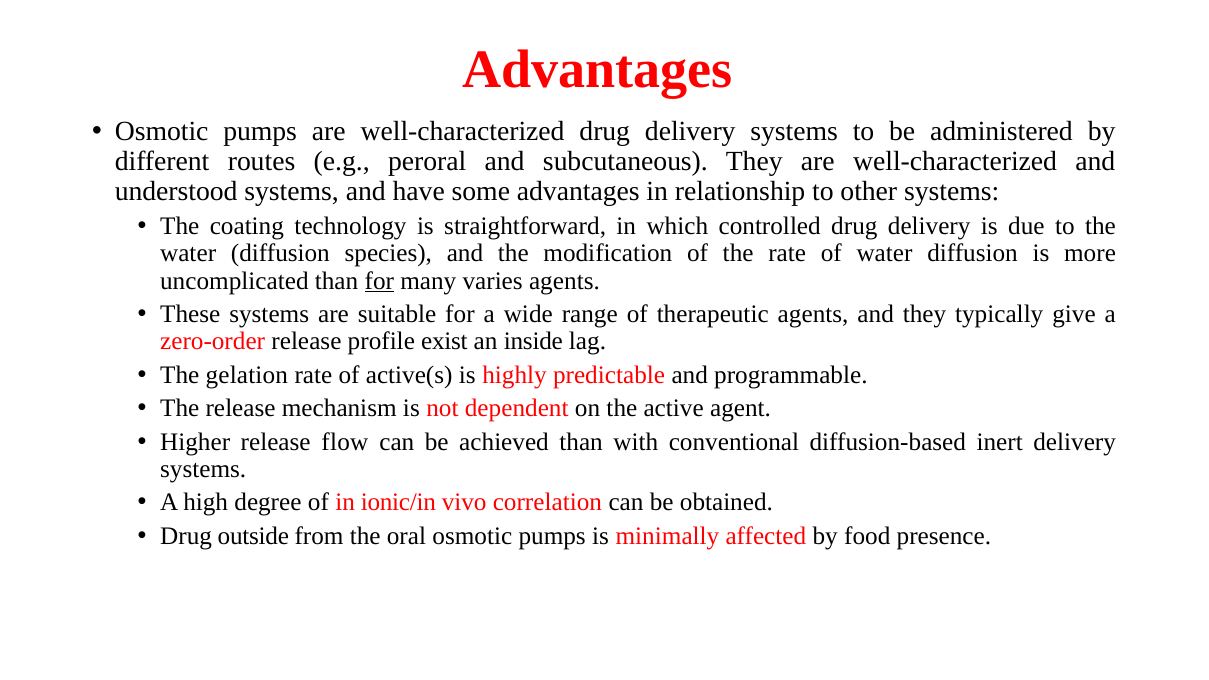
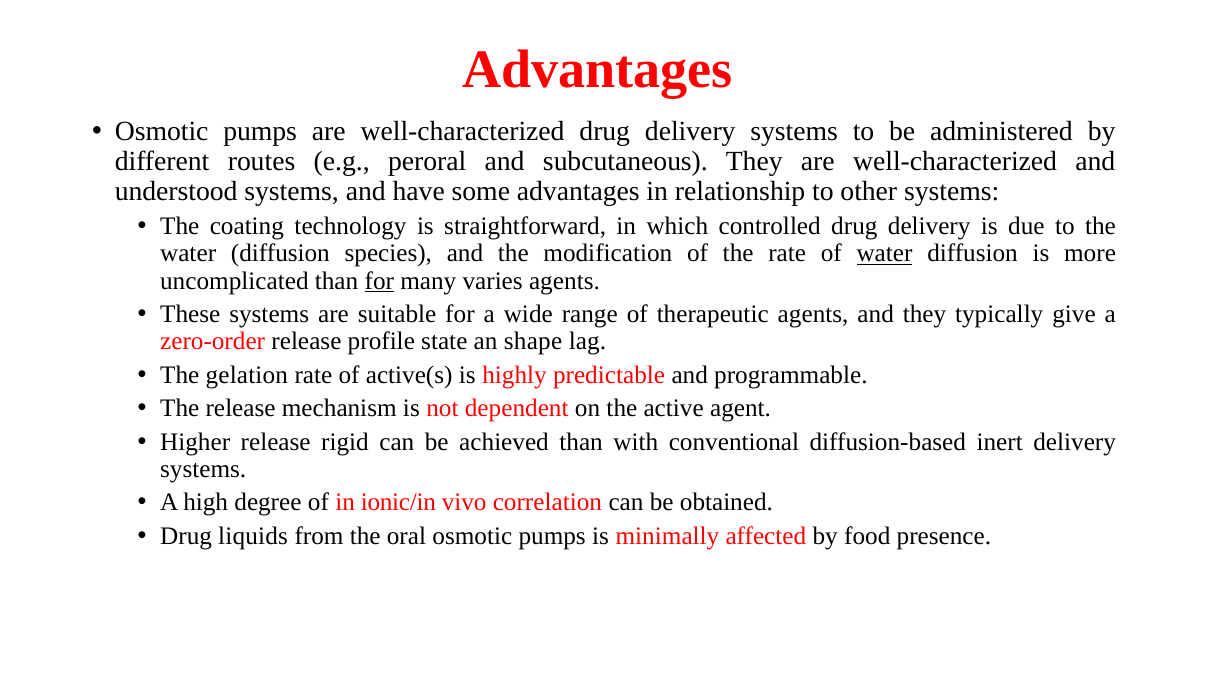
water at (885, 254) underline: none -> present
exist: exist -> state
inside: inside -> shape
flow: flow -> rigid
outside: outside -> liquids
